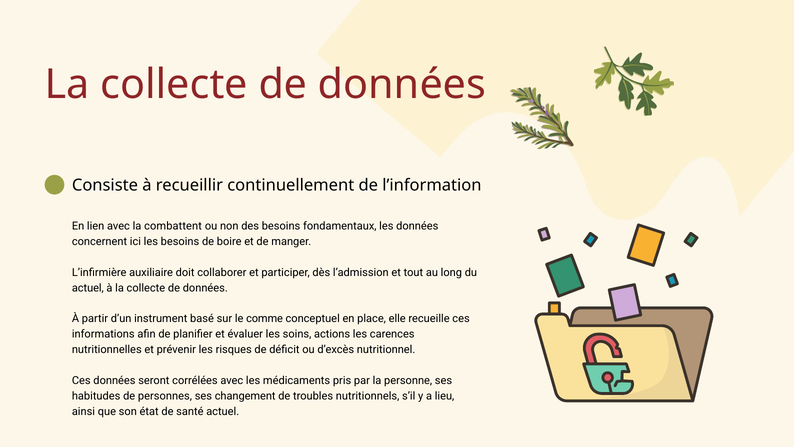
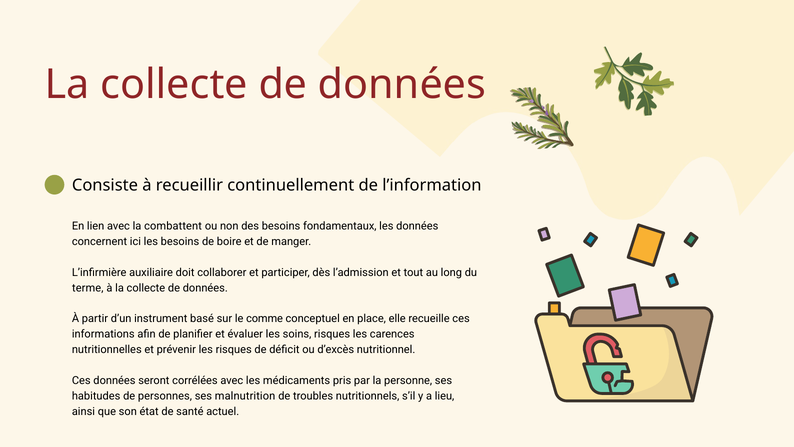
actuel at (88, 288): actuel -> terme
soins actions: actions -> risques
changement: changement -> malnutrition
